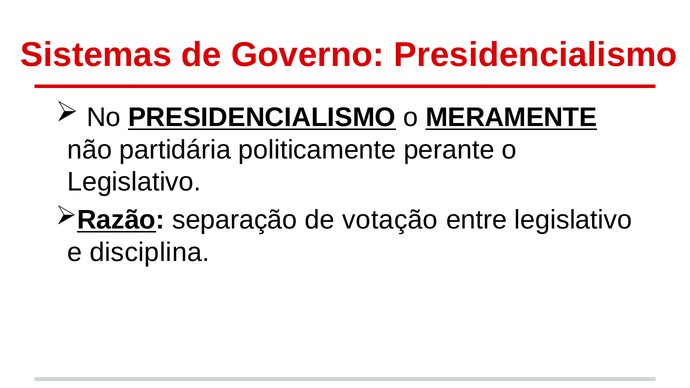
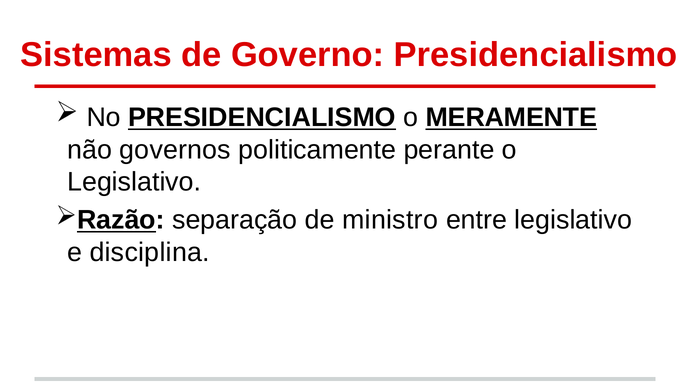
partidária: partidária -> governos
votação: votação -> ministro
